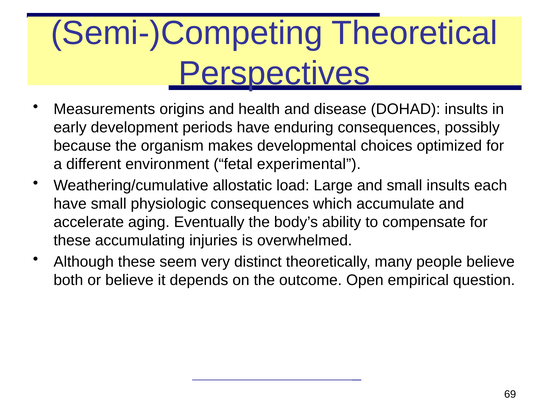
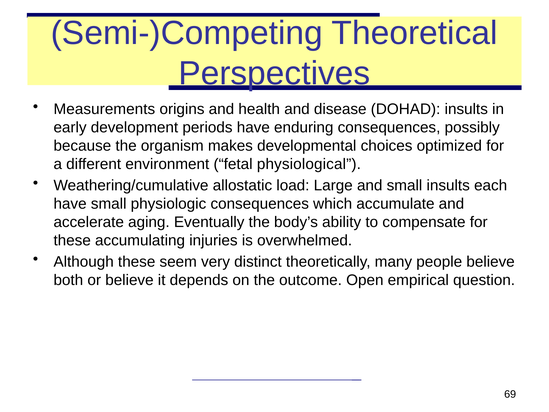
experimental: experimental -> physiological
